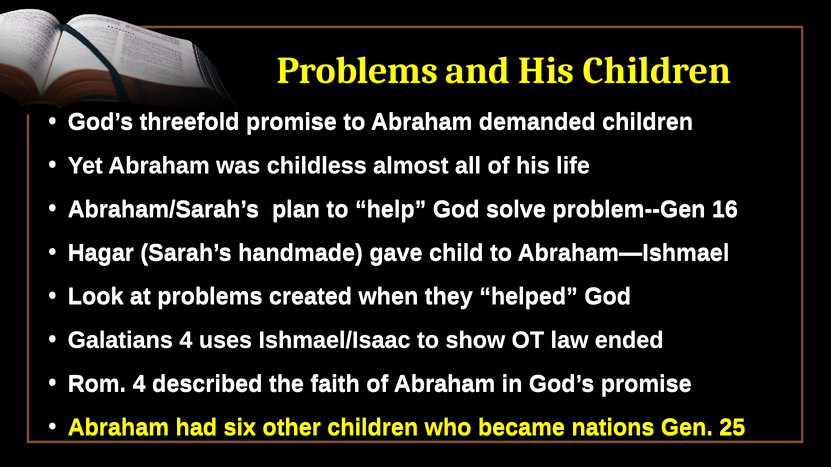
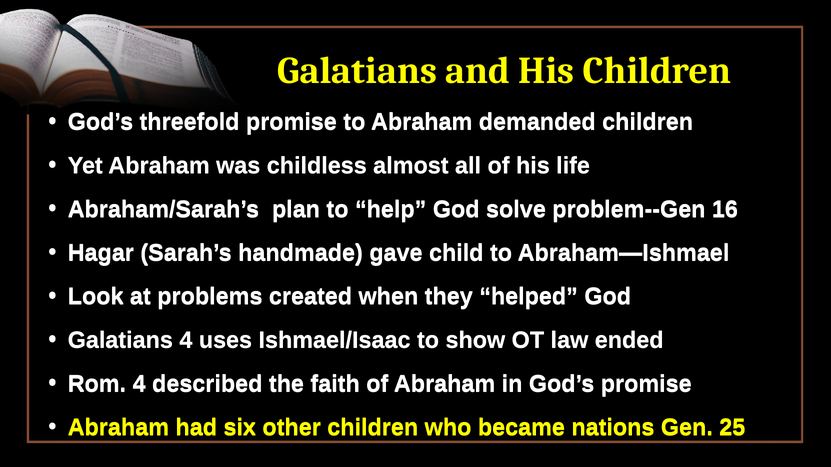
Problems at (357, 71): Problems -> Galatians
